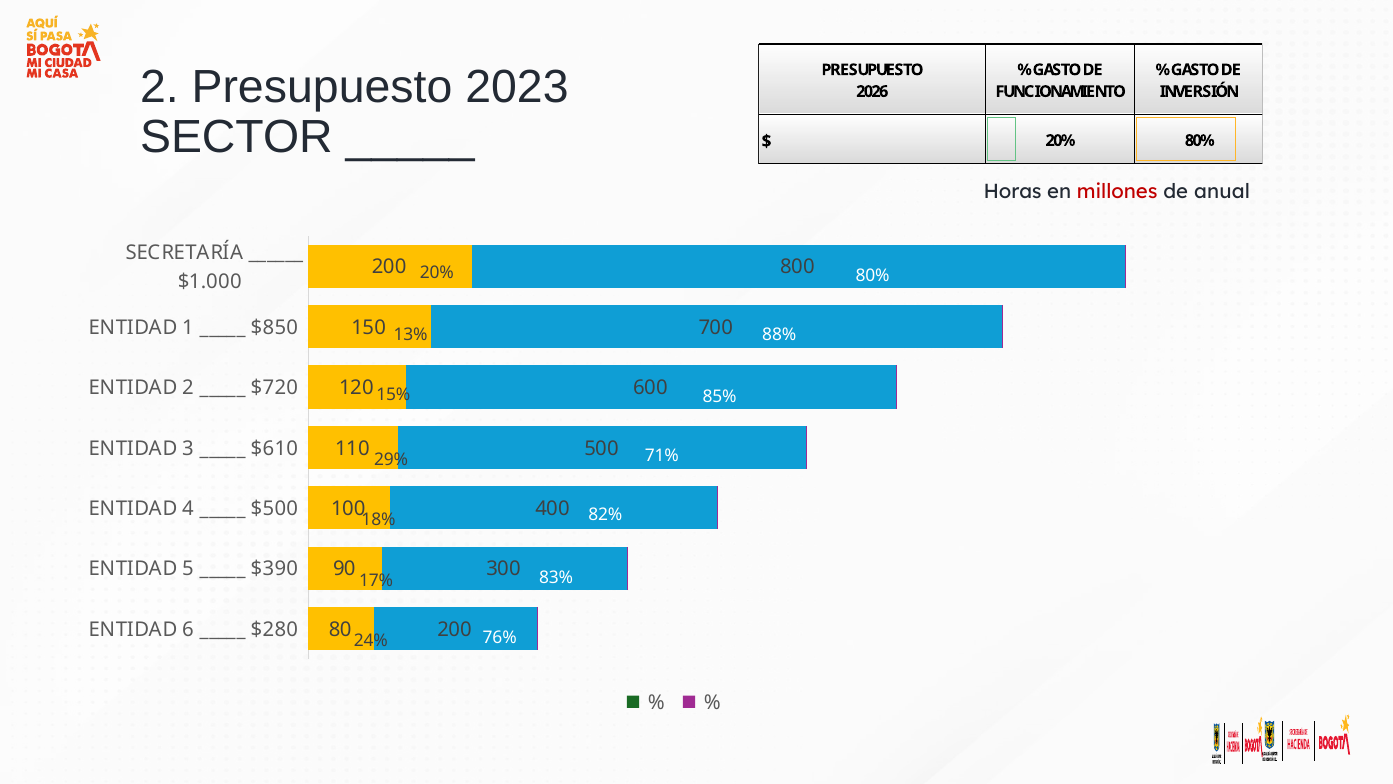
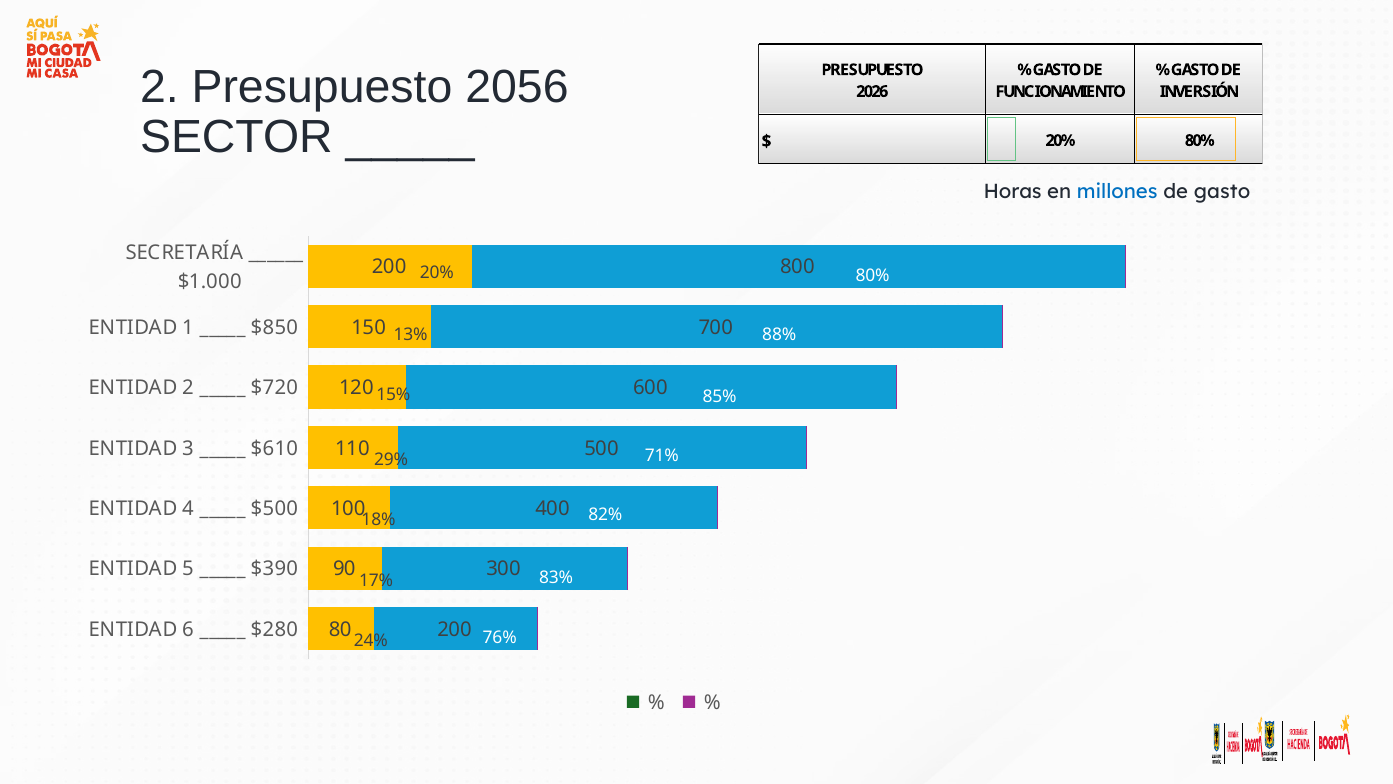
2023: 2023 -> 2056
millones colour: red -> blue
de anual: anual -> gasto
